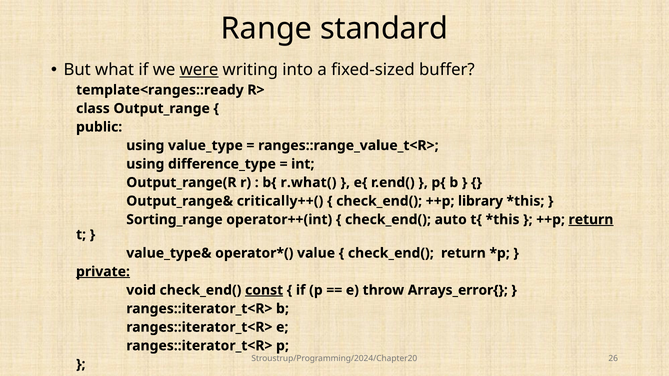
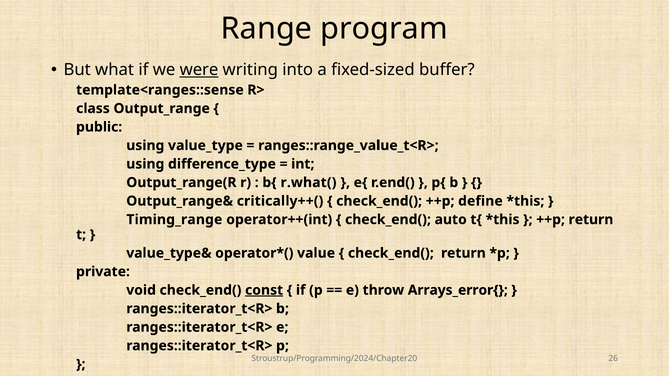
standard: standard -> program
template<ranges::ready: template<ranges::ready -> template<ranges::sense
library: library -> define
Sorting_range: Sorting_range -> Timing_range
return at (591, 220) underline: present -> none
private underline: present -> none
